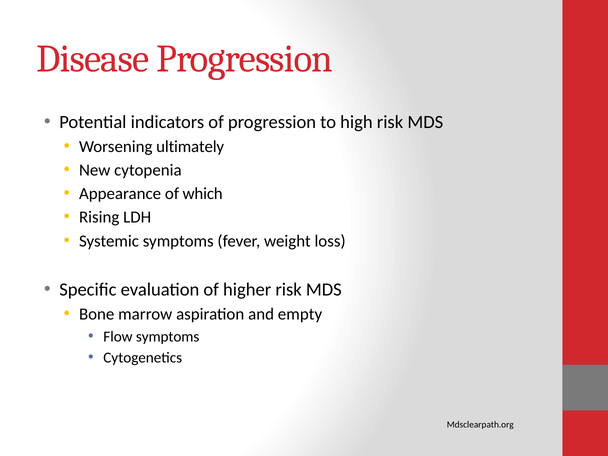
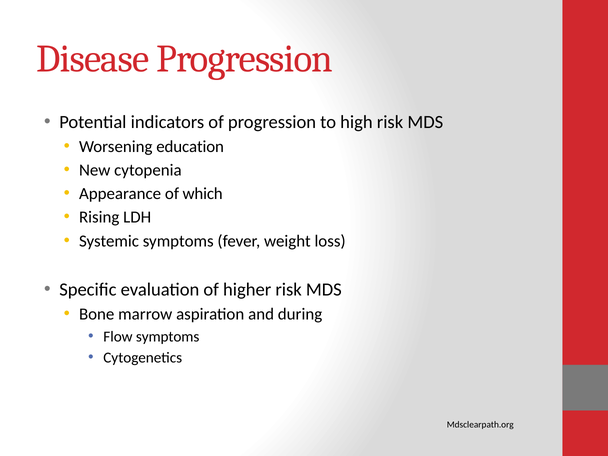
ultimately: ultimately -> education
empty: empty -> during
